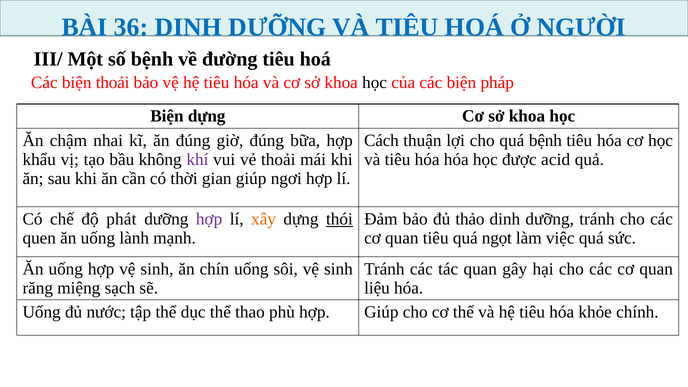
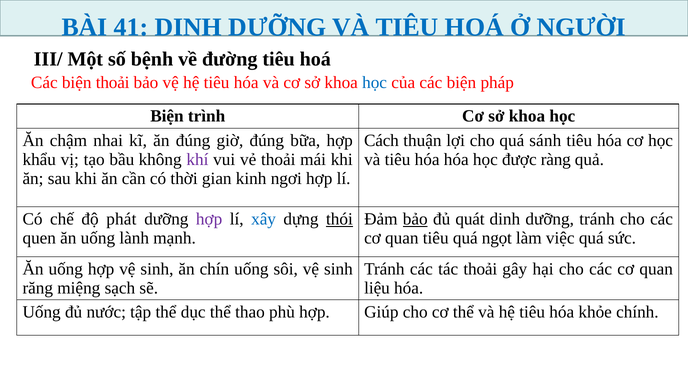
36: 36 -> 41
học at (375, 83) colour: black -> blue
Biện dựng: dựng -> trình
quá bệnh: bệnh -> sánh
acid: acid -> ràng
gian giúp: giúp -> kinh
xây colour: orange -> blue
bảo at (415, 219) underline: none -> present
thảo: thảo -> quát
tác quan: quan -> thoải
